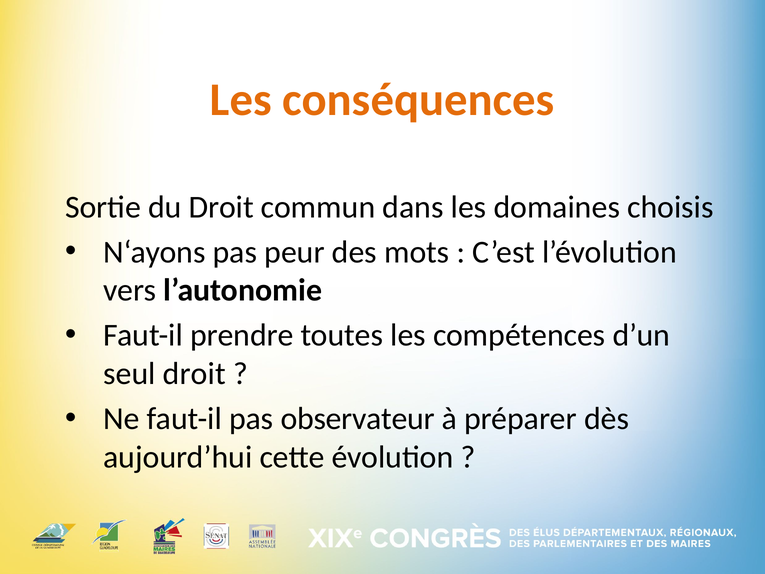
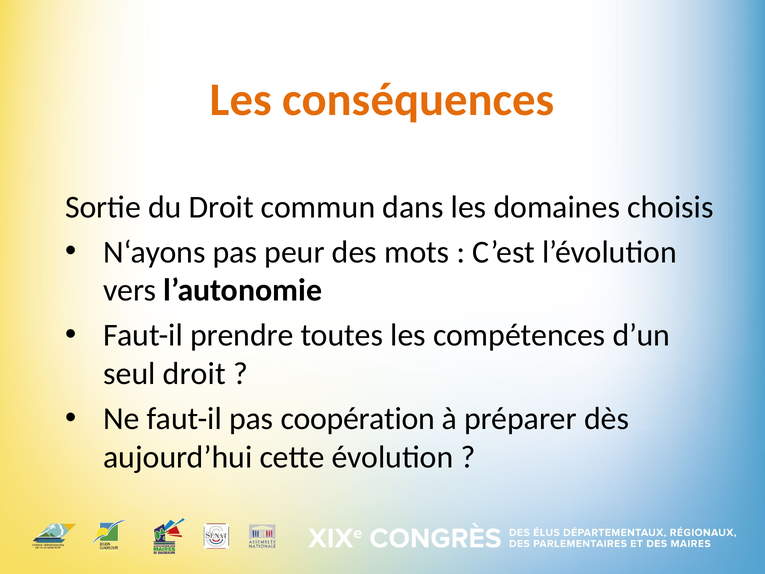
observateur: observateur -> coopération
